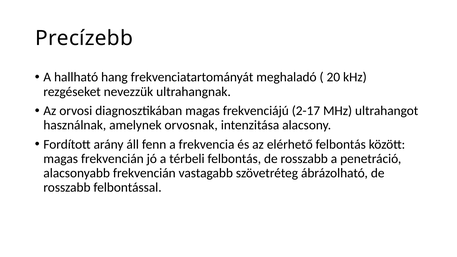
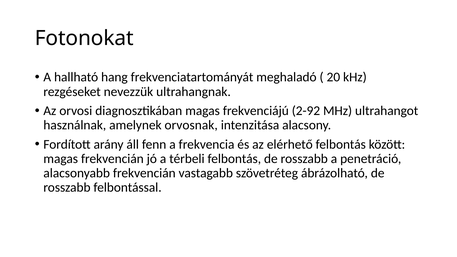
Precízebb: Precízebb -> Fotonokat
2-17: 2-17 -> 2-92
